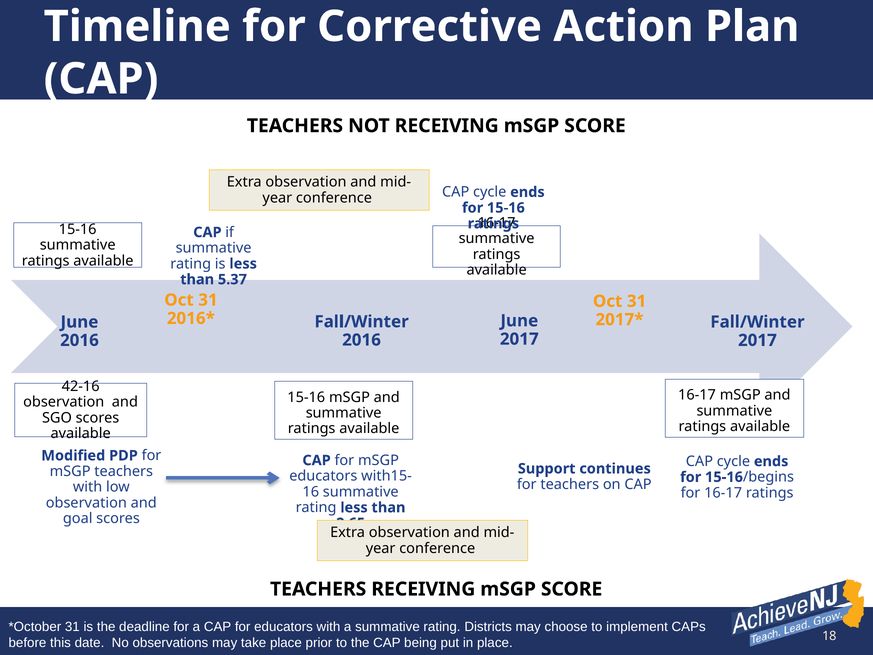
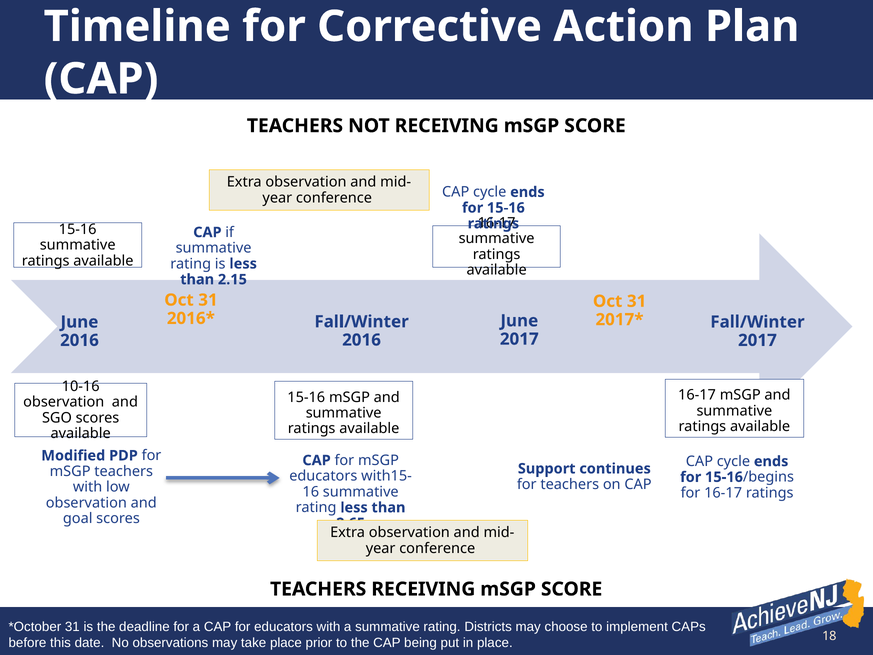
5.37: 5.37 -> 2.15
42-16: 42-16 -> 10-16
